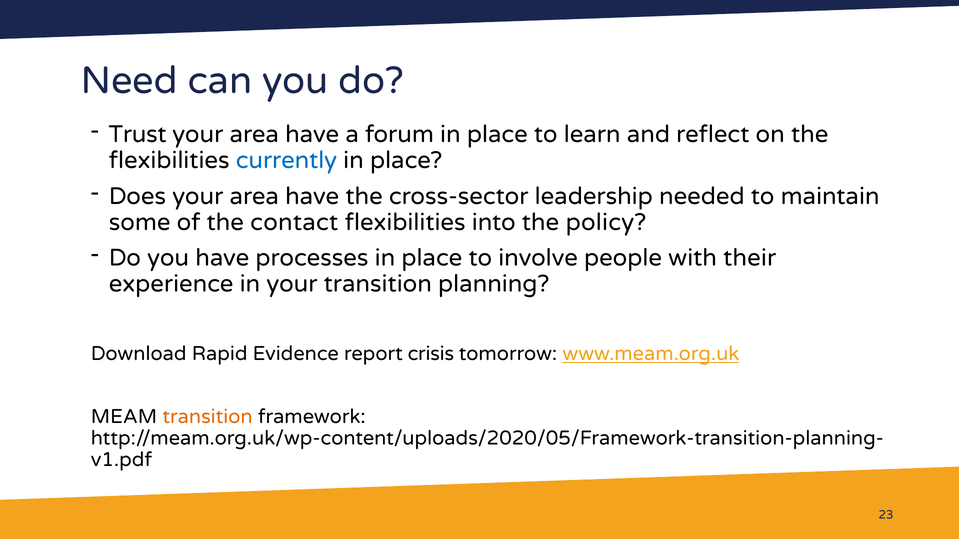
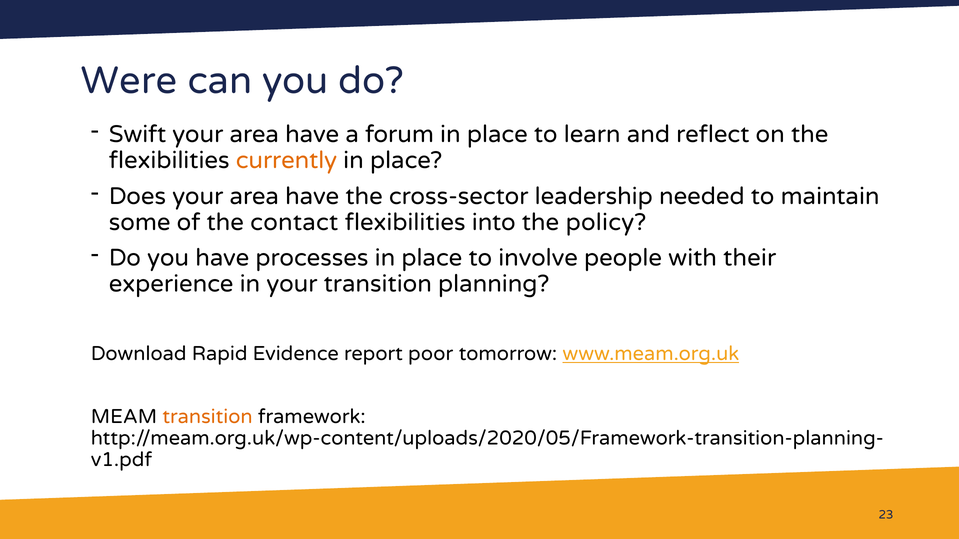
Need: Need -> Were
Trust: Trust -> Swift
currently colour: blue -> orange
crisis: crisis -> poor
